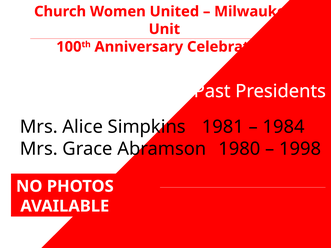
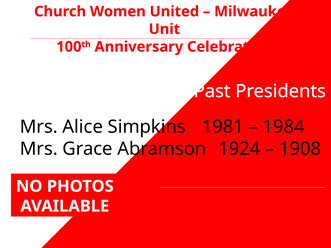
1980: 1980 -> 1924
1998: 1998 -> 1908
